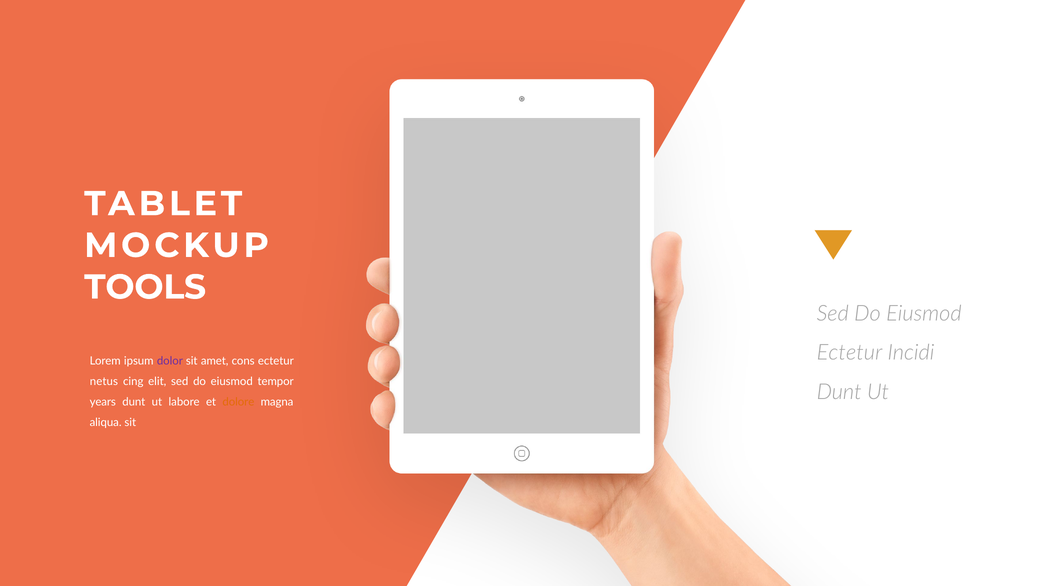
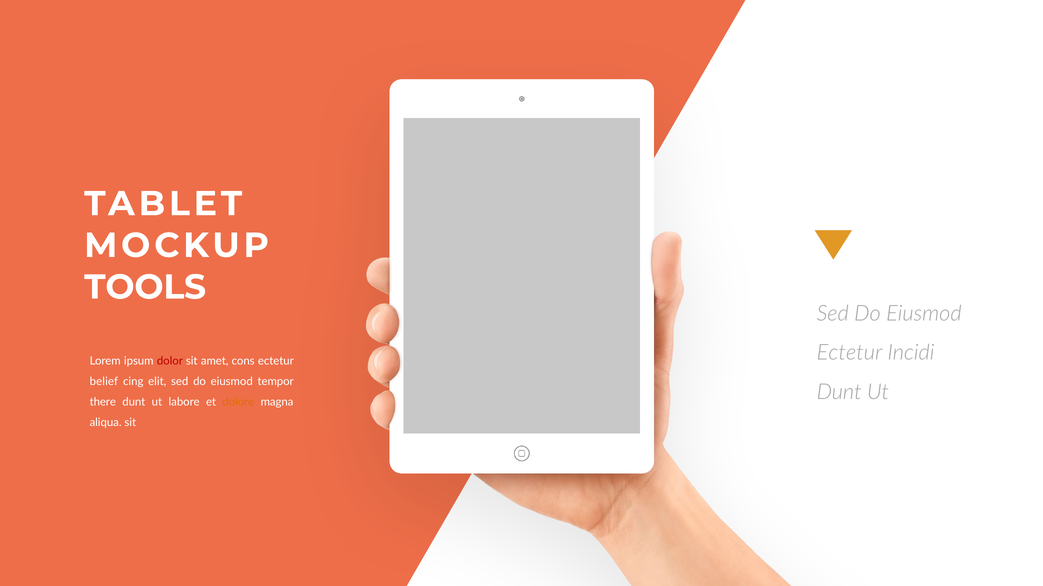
dolor colour: purple -> red
netus: netus -> belief
years: years -> there
